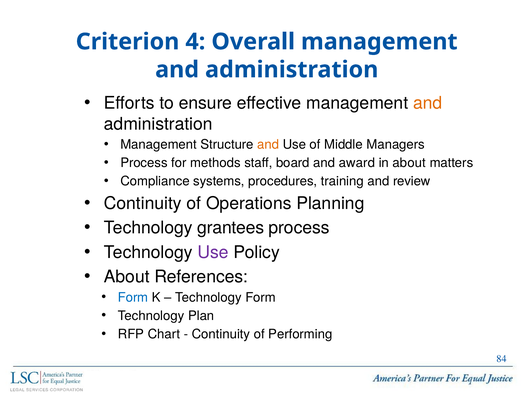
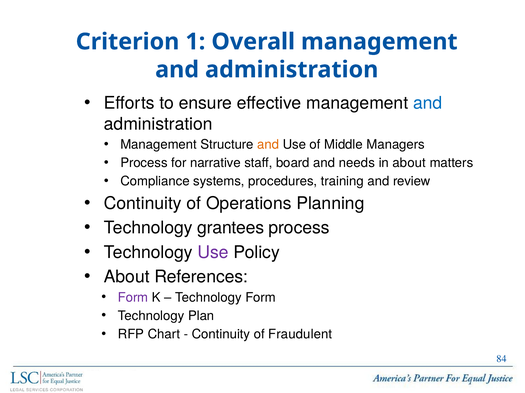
4: 4 -> 1
and at (428, 103) colour: orange -> blue
methods: methods -> narrative
award: award -> needs
Form at (133, 298) colour: blue -> purple
Performing: Performing -> Fraudulent
